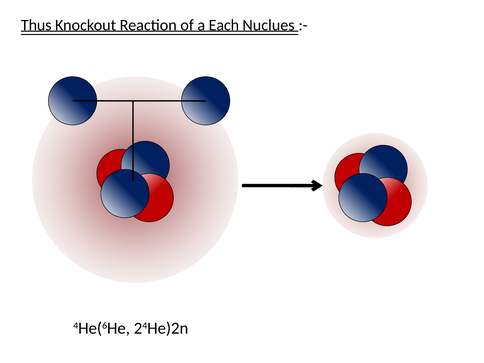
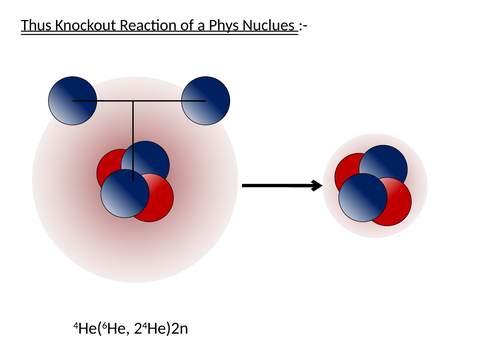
Each: Each -> Phys
